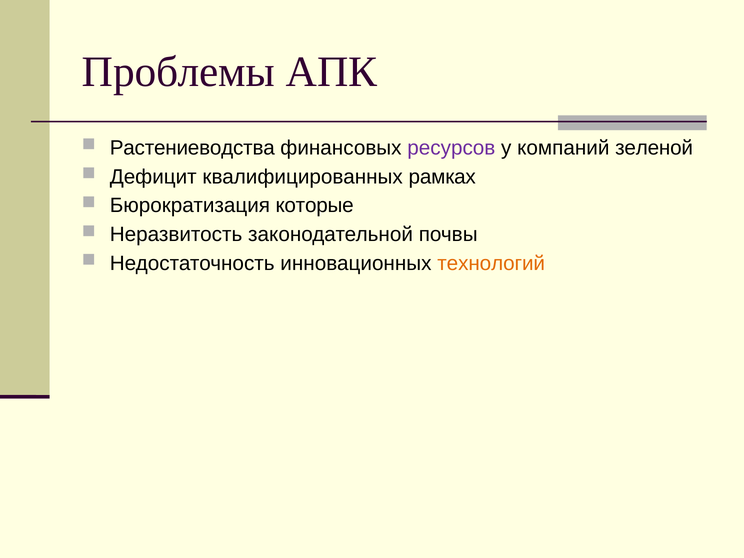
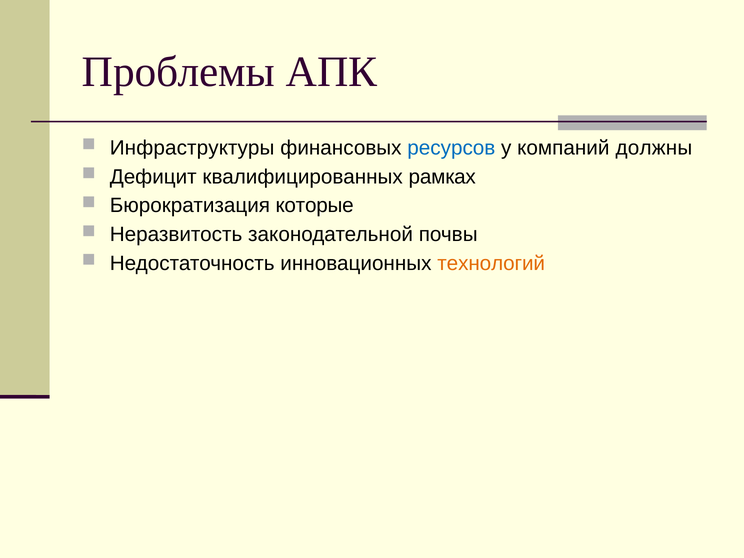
Растениеводства: Растениеводства -> Инфраструктуры
ресурсов colour: purple -> blue
зеленой: зеленой -> должны
